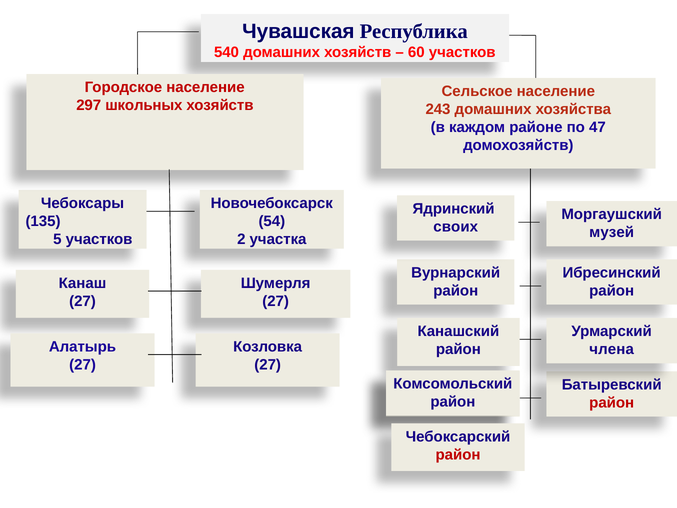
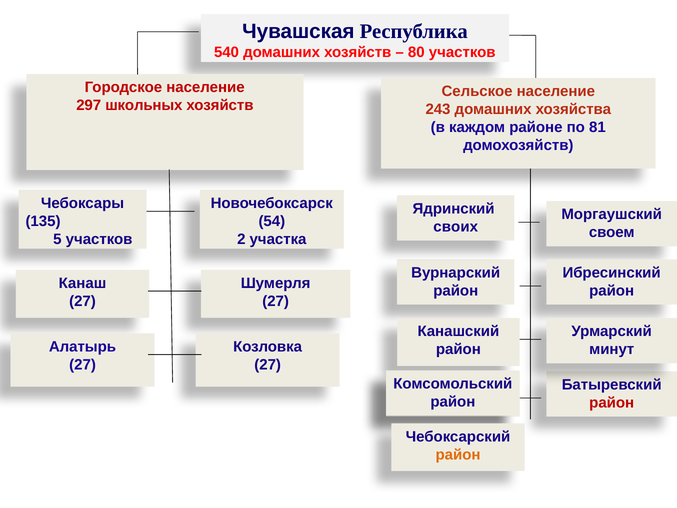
60: 60 -> 80
47: 47 -> 81
музей: музей -> своем
члена: члена -> минут
район at (458, 455) colour: red -> orange
